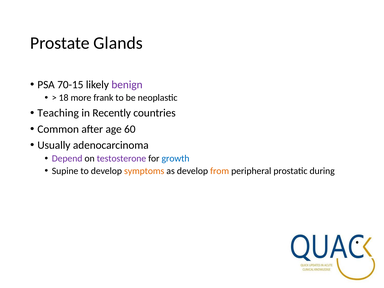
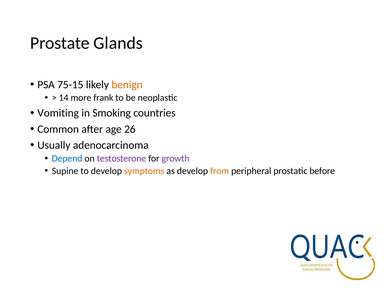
70-15: 70-15 -> 75-15
benign colour: purple -> orange
18: 18 -> 14
Teaching: Teaching -> Vomiting
Recently: Recently -> Smoking
60: 60 -> 26
Depend colour: purple -> blue
growth colour: blue -> purple
during: during -> before
